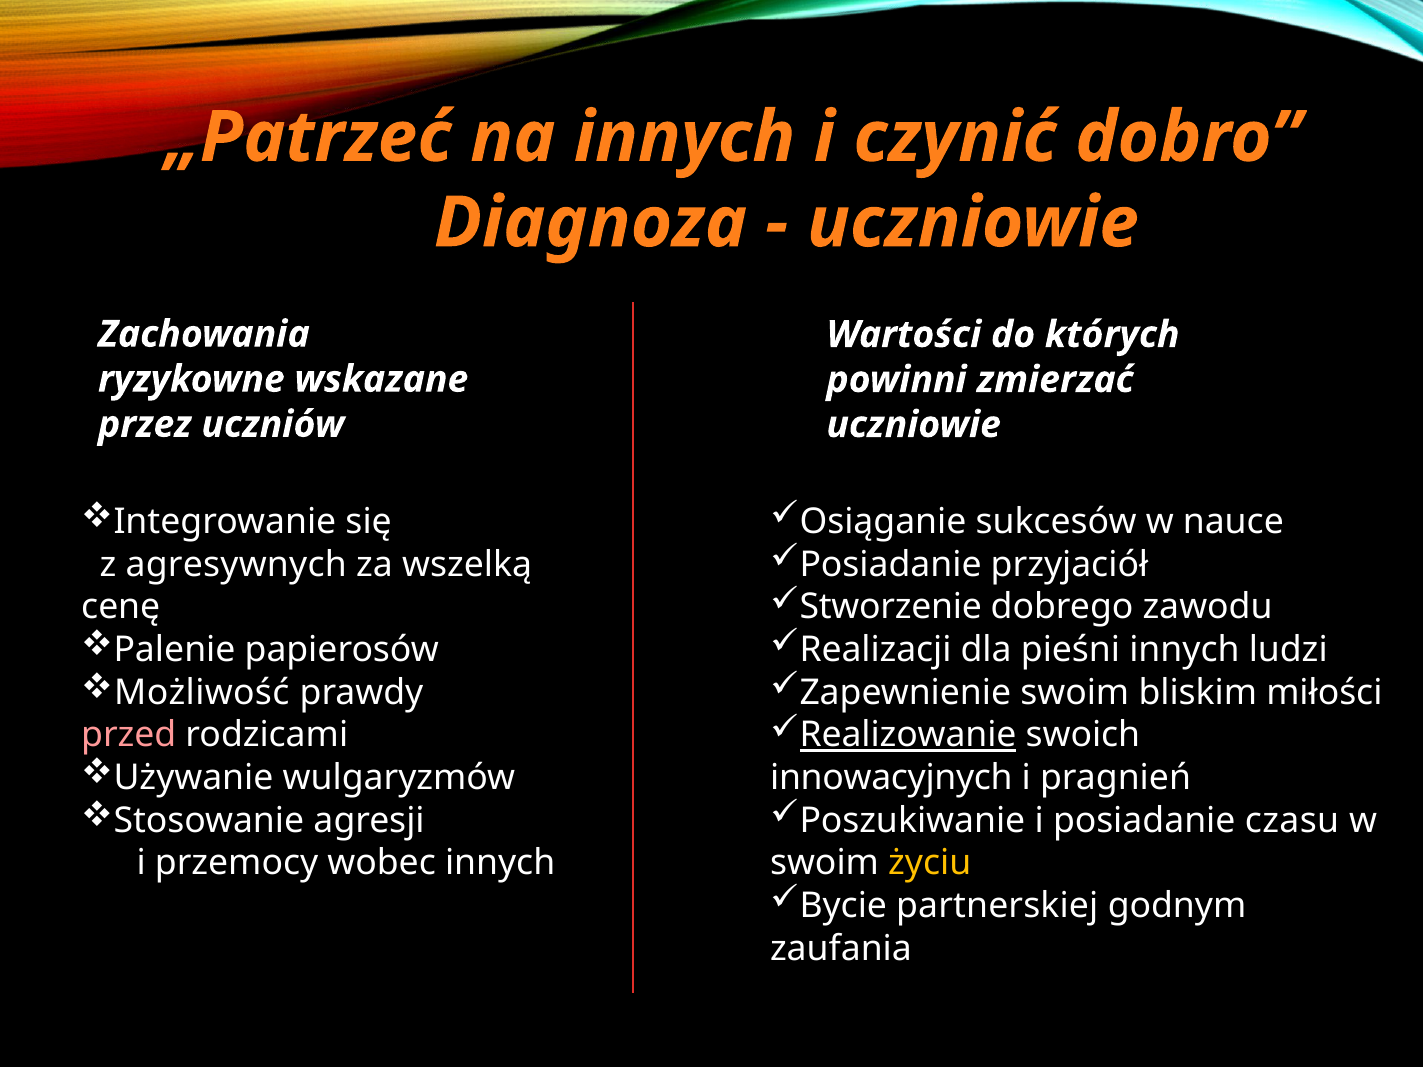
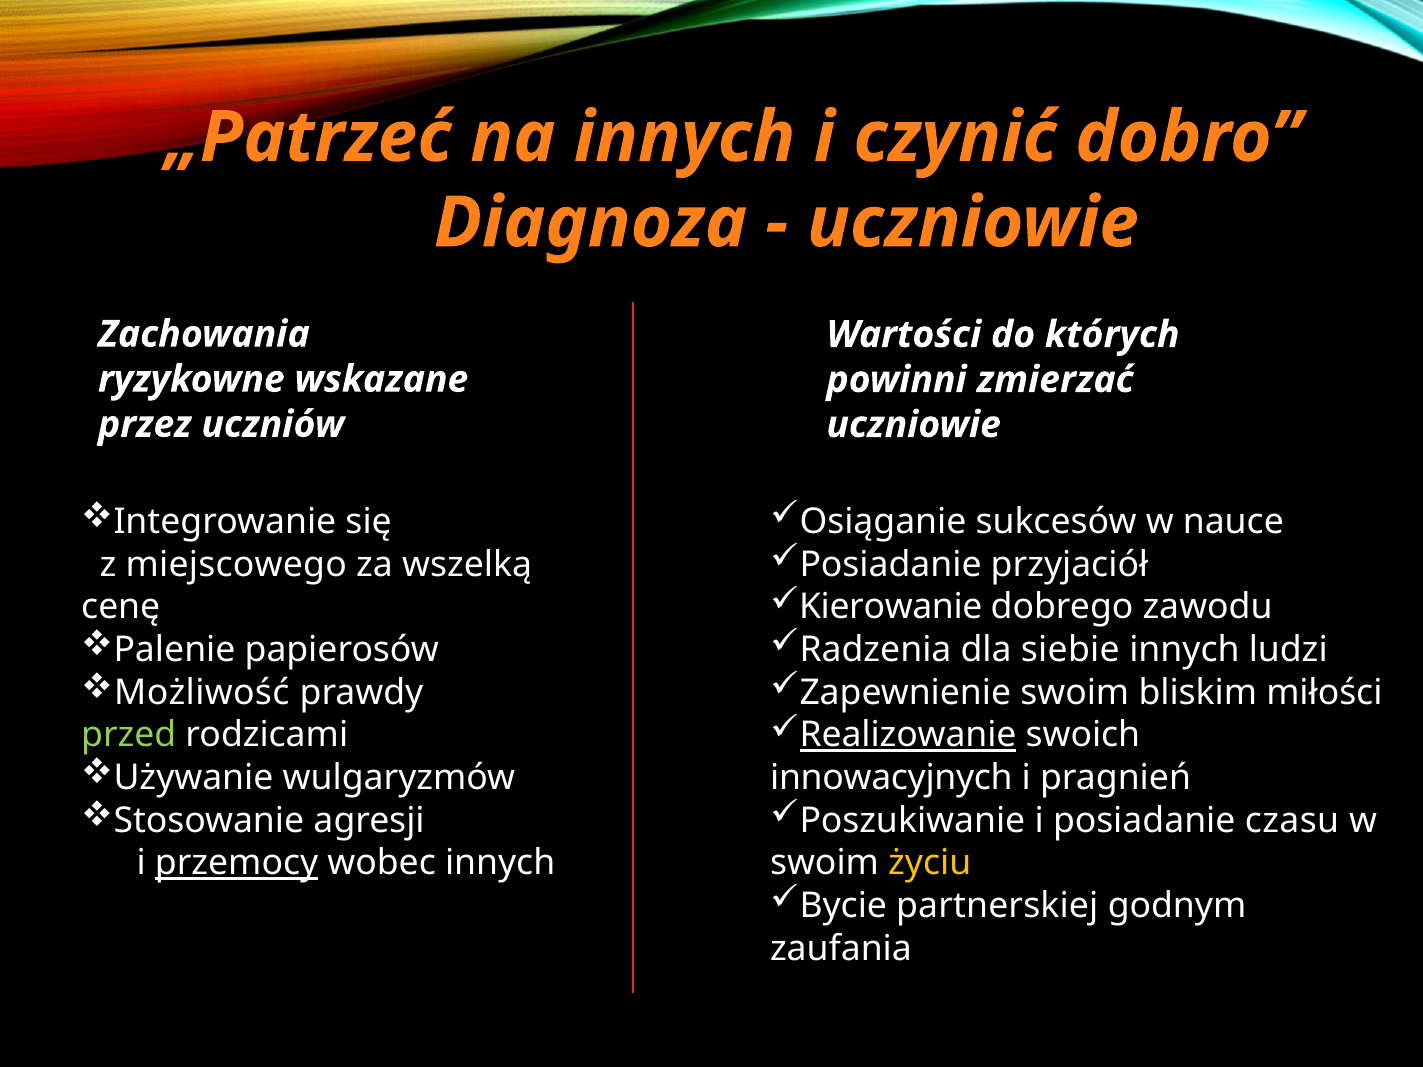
agresywnych: agresywnych -> miejscowego
Stworzenie: Stworzenie -> Kierowanie
Realizacji: Realizacji -> Radzenia
pieśni: pieśni -> siebie
przed colour: pink -> light green
przemocy underline: none -> present
